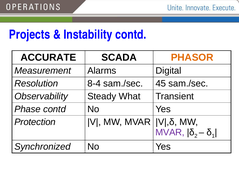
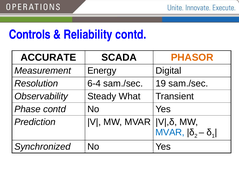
Projects: Projects -> Controls
Instability: Instability -> Reliability
Alarms: Alarms -> Energy
8-4: 8-4 -> 6-4
45: 45 -> 19
Protection: Protection -> Prediction
MVAR at (170, 132) colour: purple -> blue
